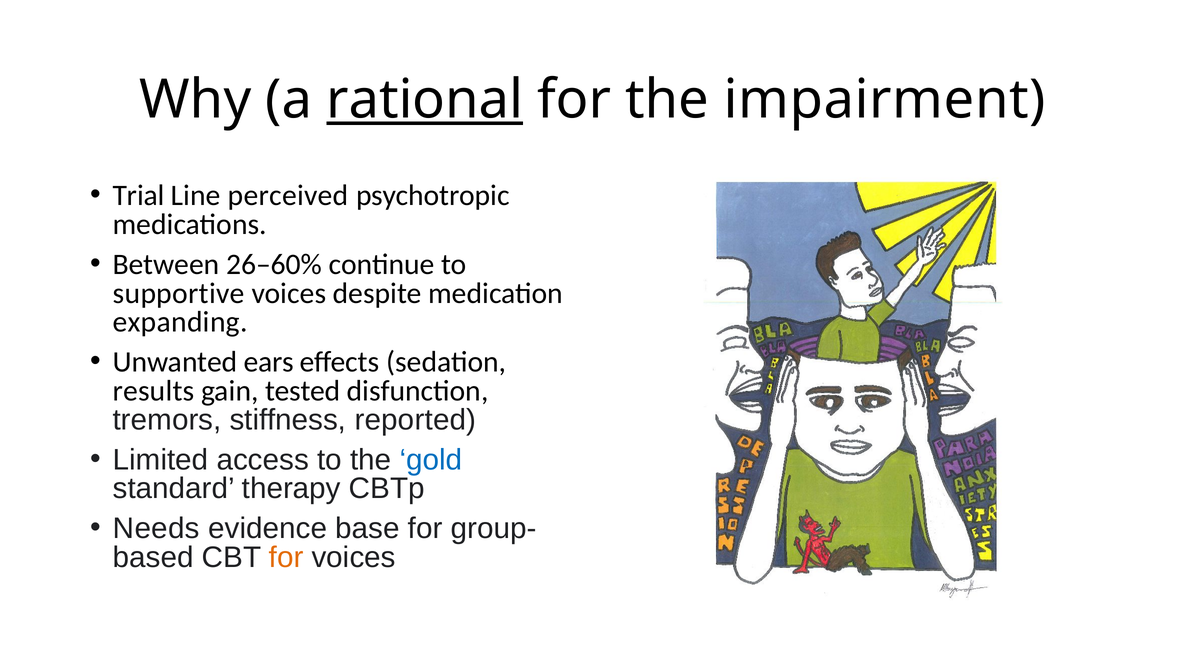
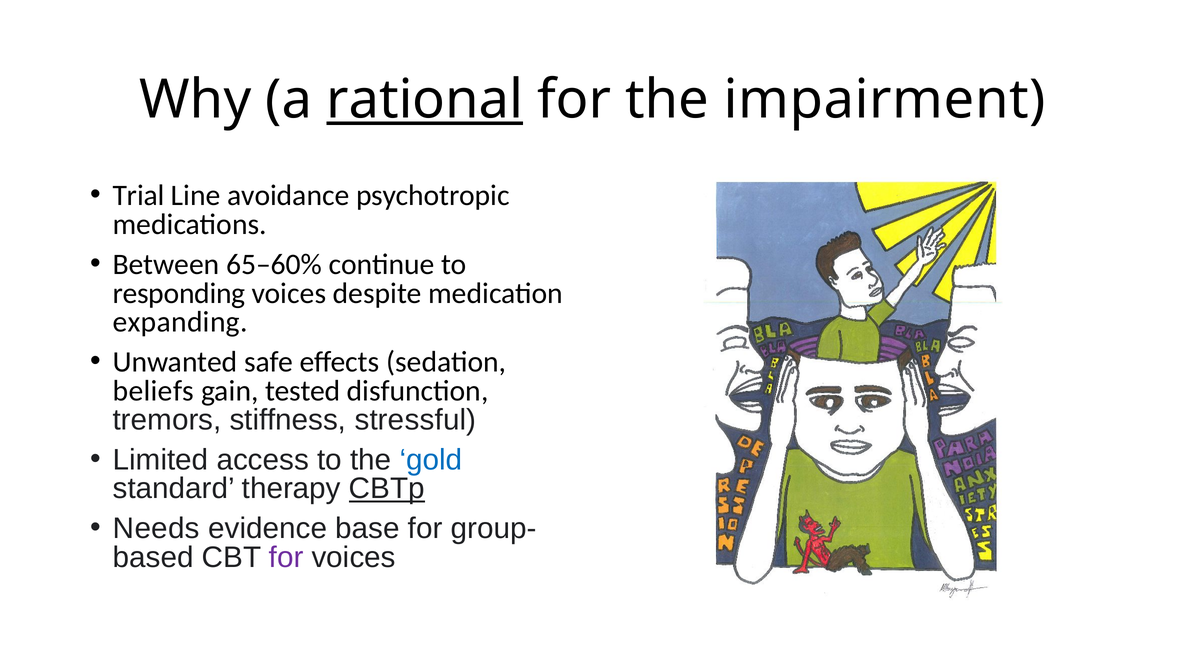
perceived: perceived -> avoidance
26–60%: 26–60% -> 65–60%
supportive: supportive -> responding
ears: ears -> safe
results: results -> beliefs
reported: reported -> stressful
CBTp underline: none -> present
for at (286, 557) colour: orange -> purple
